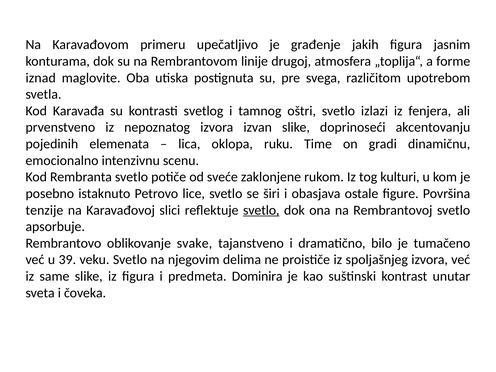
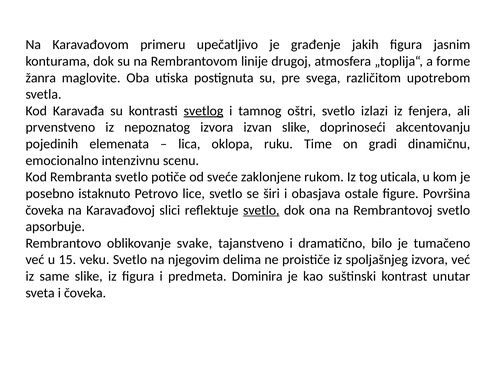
iznad: iznad -> žanra
svetlog underline: none -> present
kulturi: kulturi -> uticala
tenzije at (44, 210): tenzije -> čoveka
39: 39 -> 15
